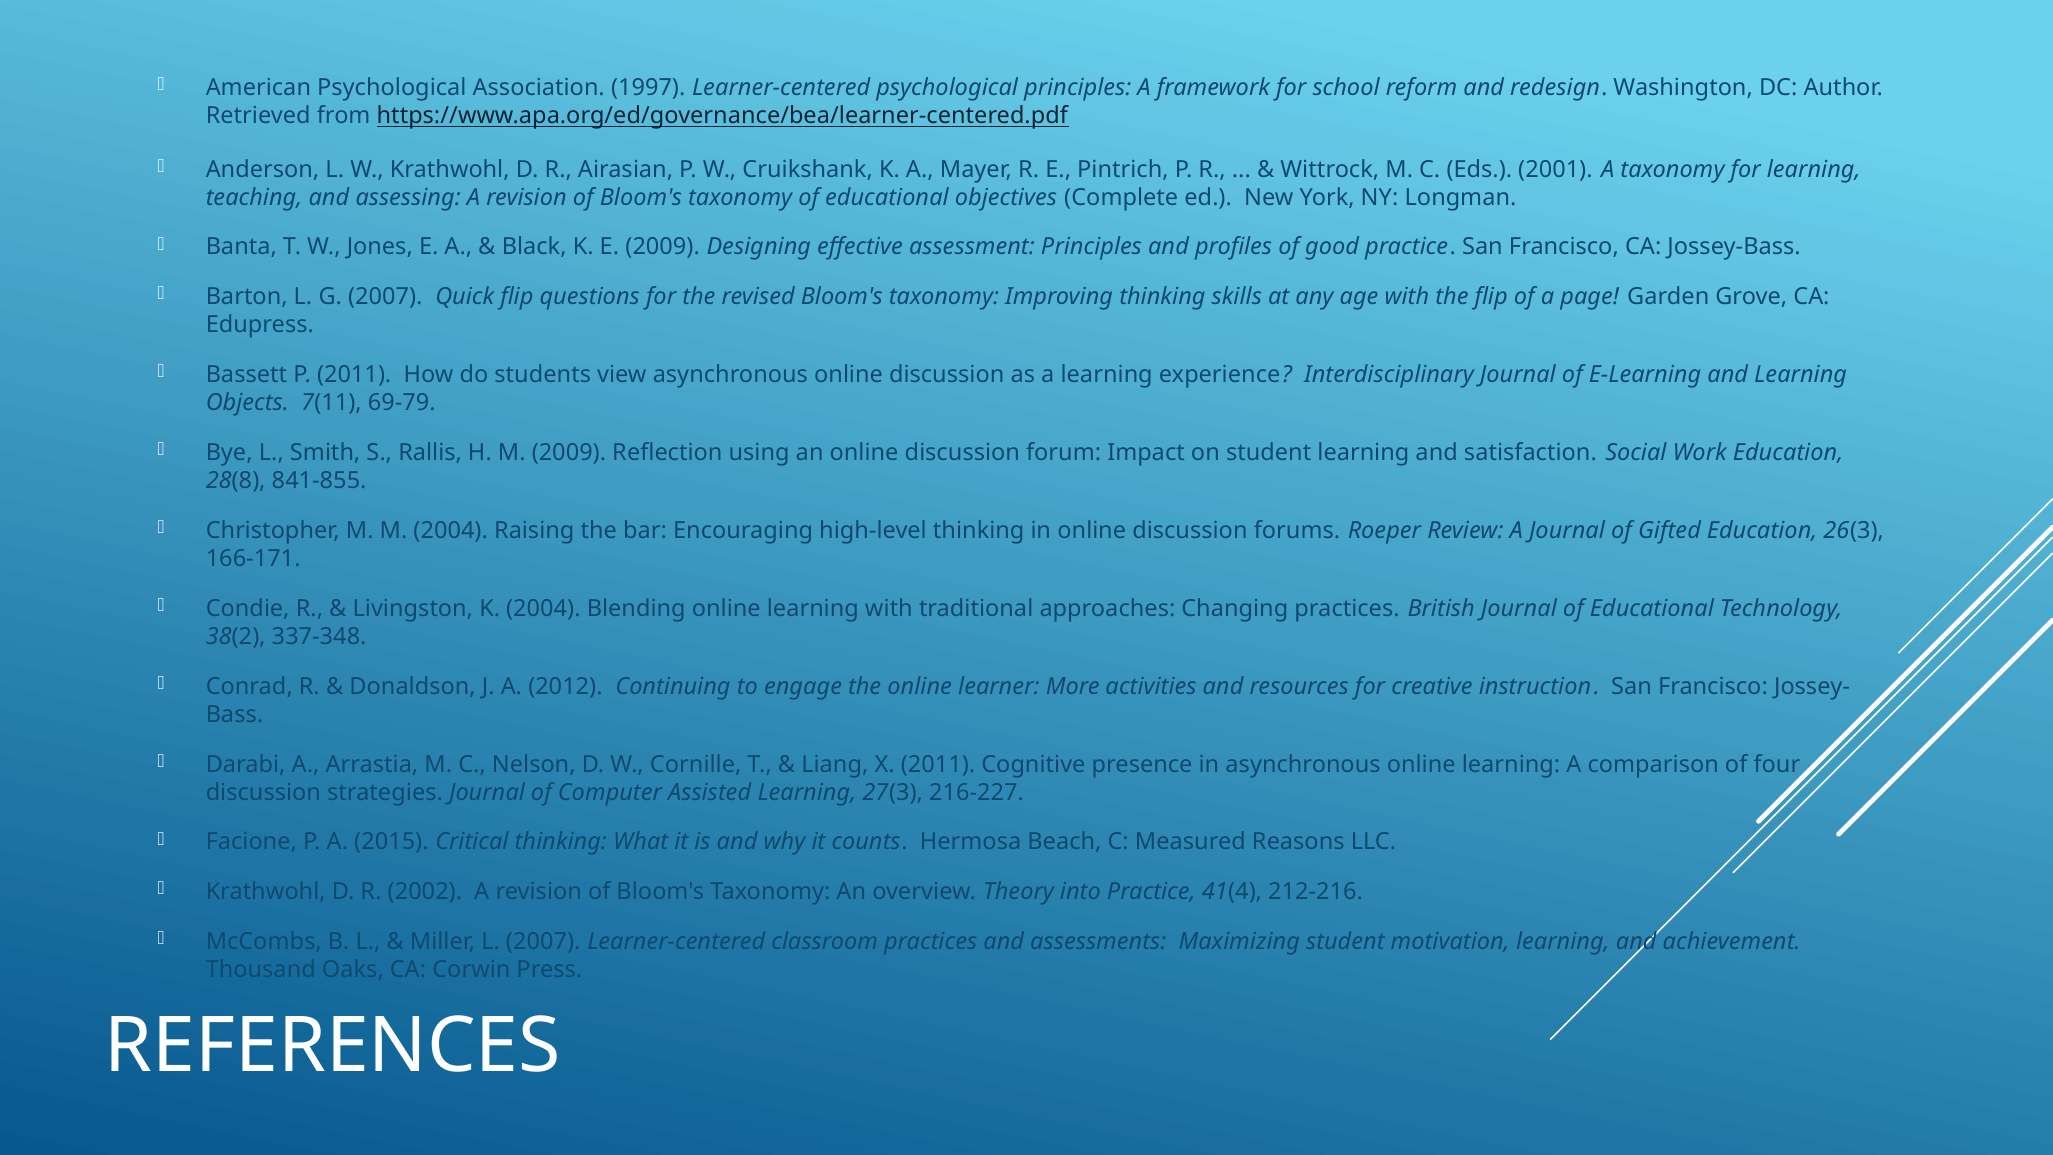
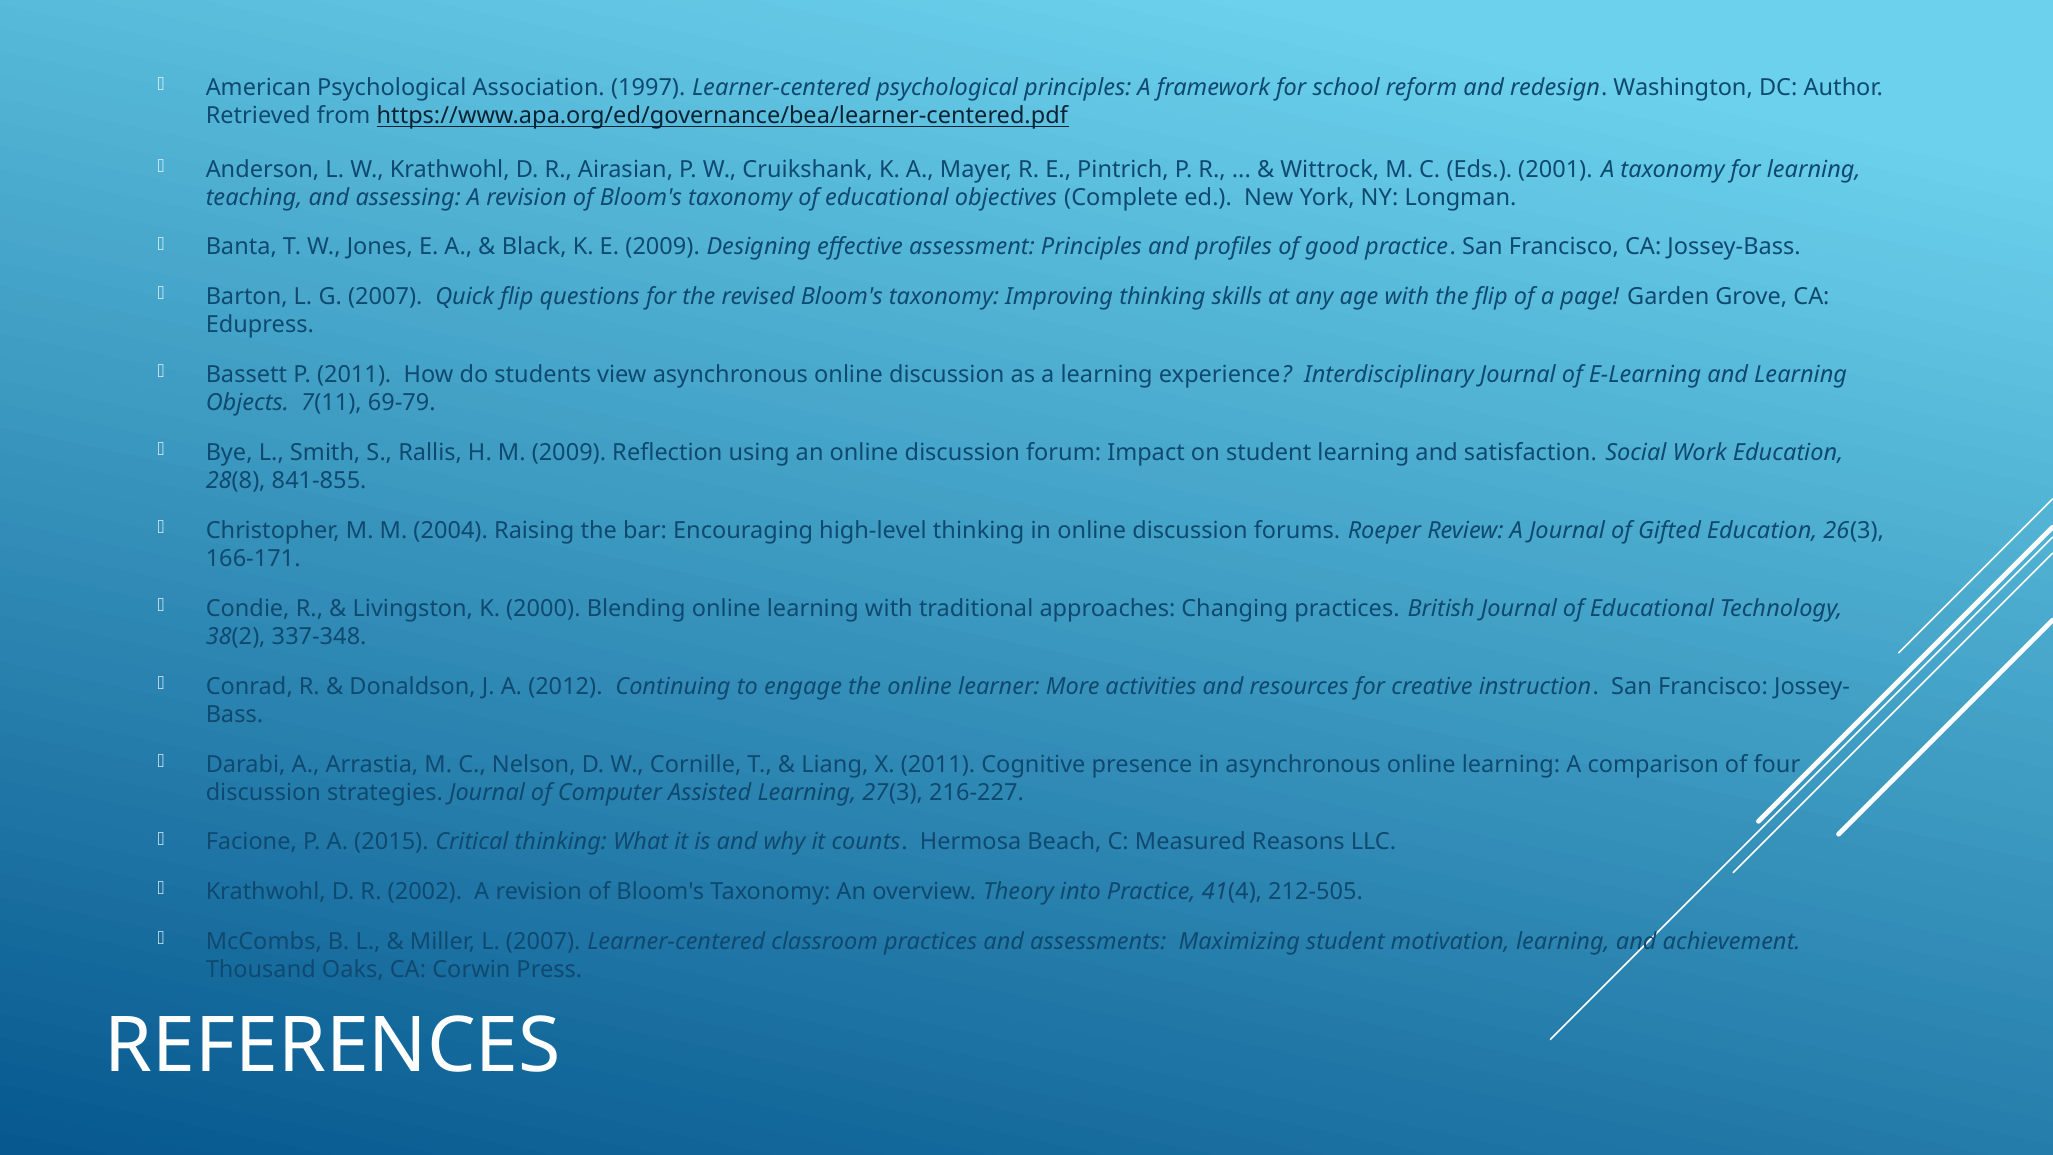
K 2004: 2004 -> 2000
212-216: 212-216 -> 212-505
